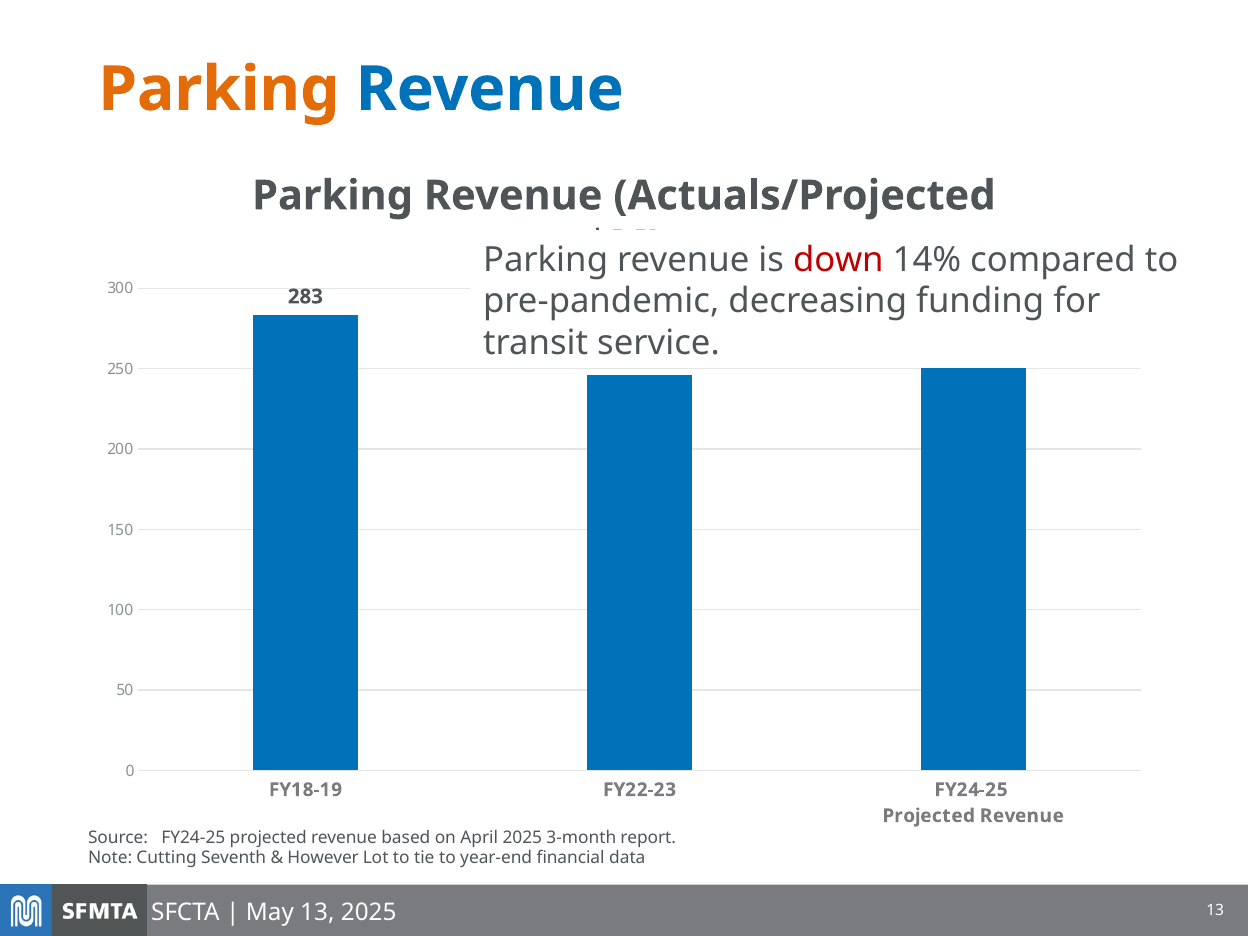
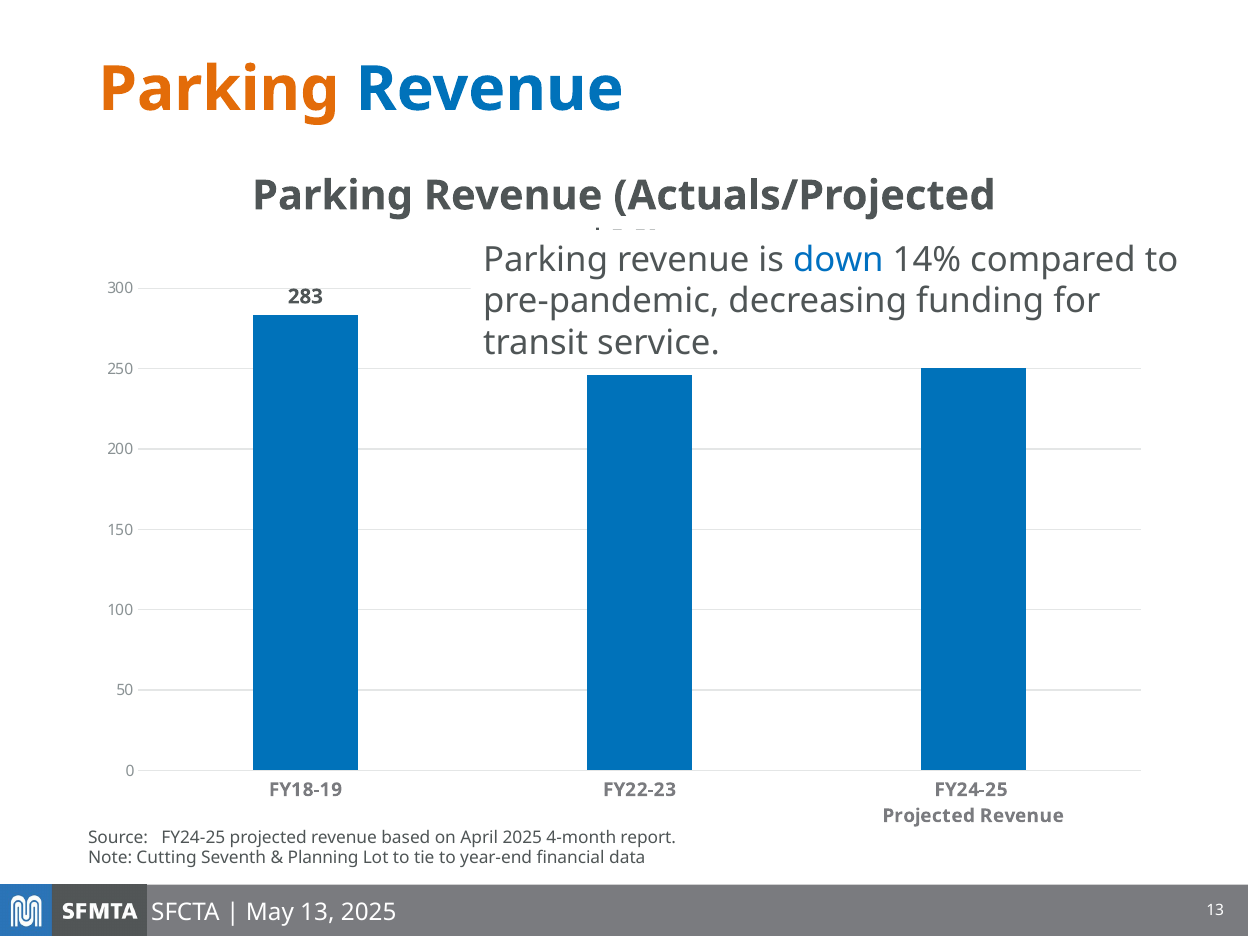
down colour: red -> blue
3-month: 3-month -> 4-month
However: However -> Planning
